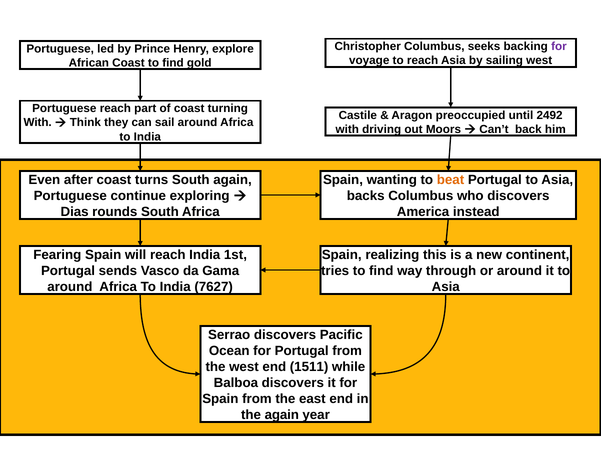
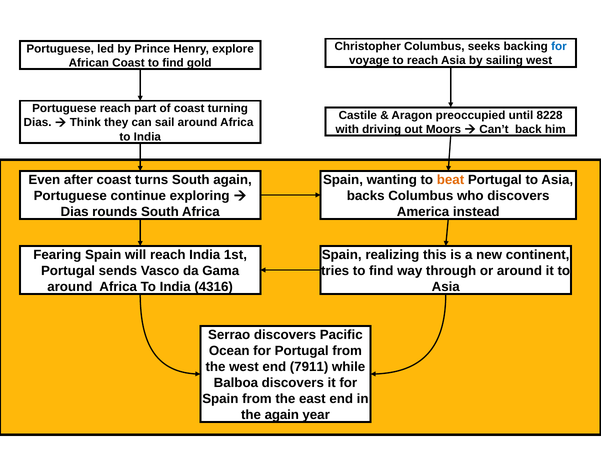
for at (559, 47) colour: purple -> blue
2492: 2492 -> 8228
With at (38, 123): With -> Dias
7627: 7627 -> 4316
1511: 1511 -> 7911
